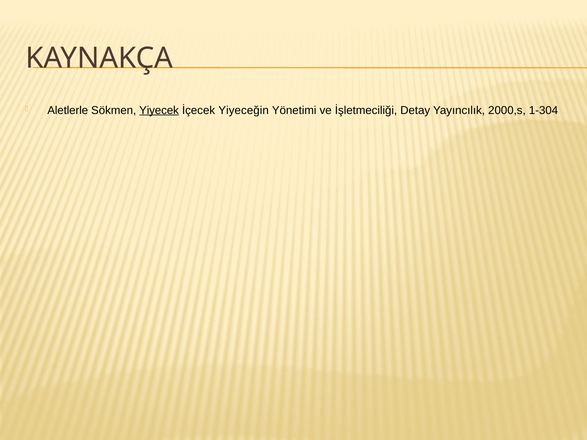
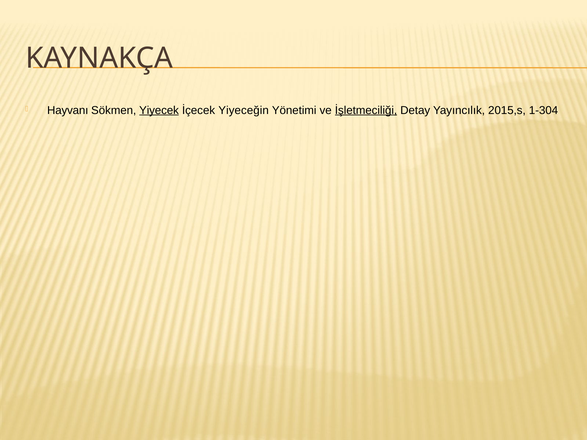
Aletlerle: Aletlerle -> Hayvanı
İşletmeciliği underline: none -> present
2000,s: 2000,s -> 2015,s
